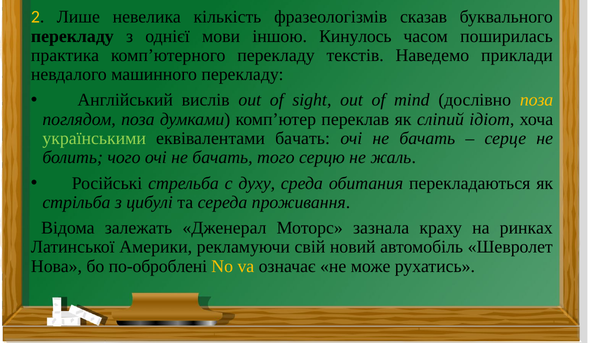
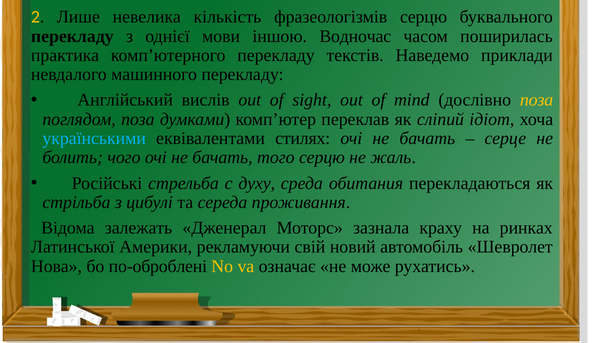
фразеологізмів сказав: сказав -> серцю
Кинулось: Кинулось -> Водночас
українськими colour: light green -> light blue
еквівалентами бачать: бачать -> стилях
